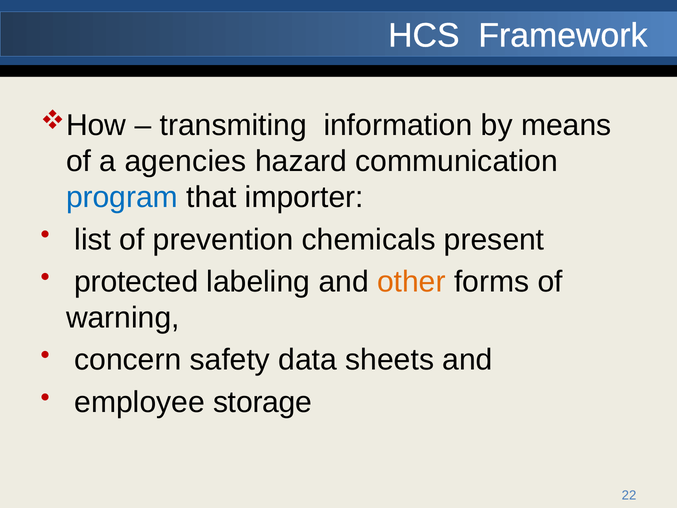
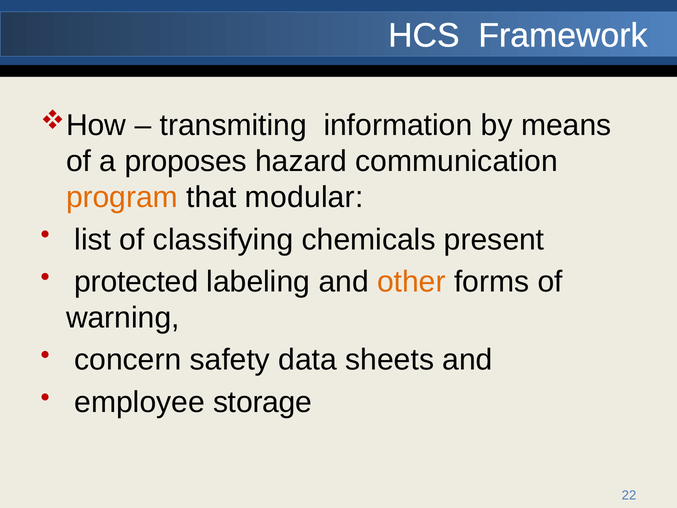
agencies: agencies -> proposes
program colour: blue -> orange
importer: importer -> modular
prevention: prevention -> classifying
